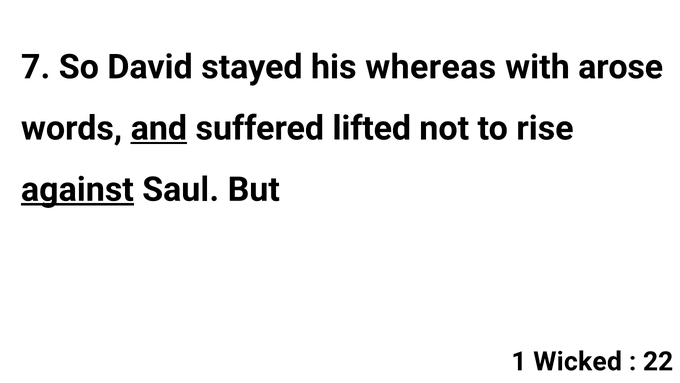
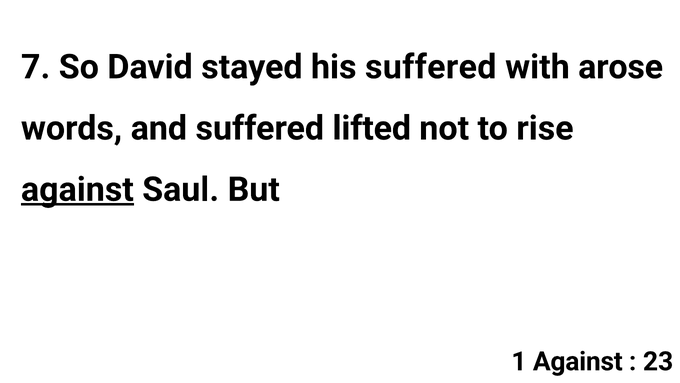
his whereas: whereas -> suffered
and underline: present -> none
1 Wicked: Wicked -> Against
22: 22 -> 23
